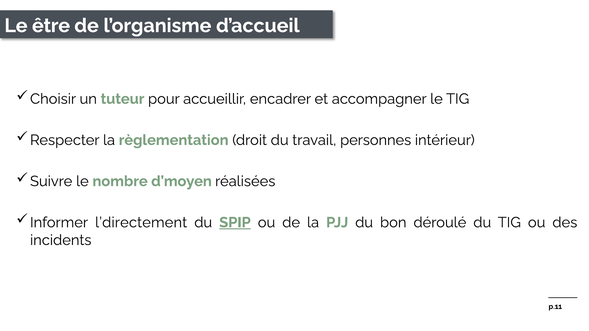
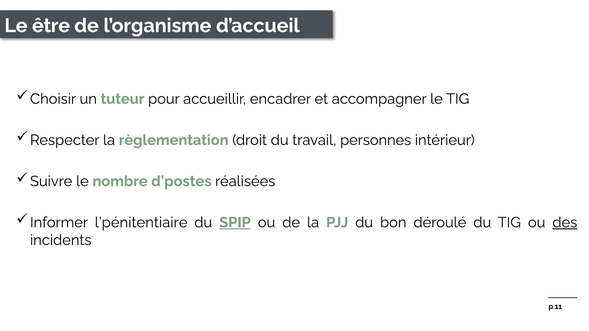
d’moyen: d’moyen -> d’postes
l’directement: l’directement -> l’pénitentiaire
des underline: none -> present
